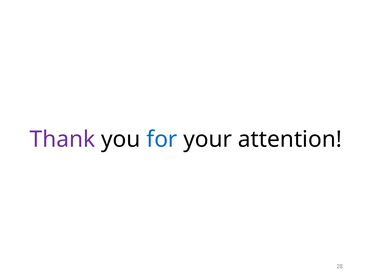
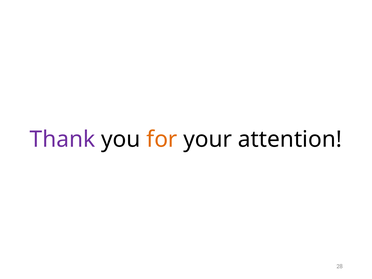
for colour: blue -> orange
